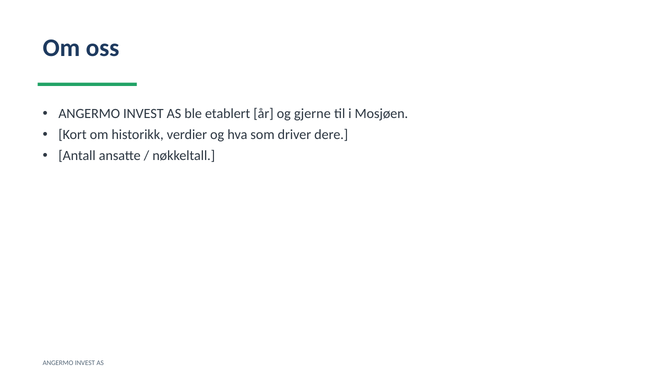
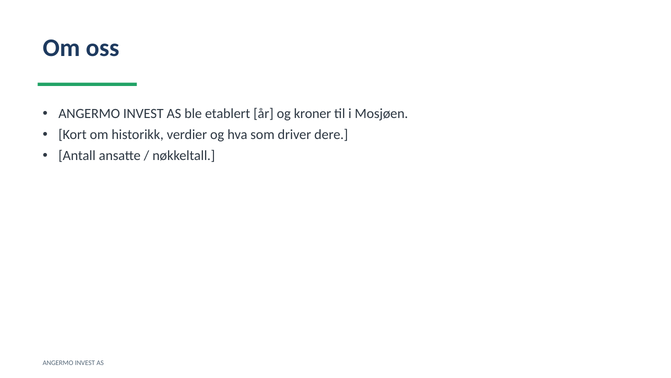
gjerne: gjerne -> kroner
